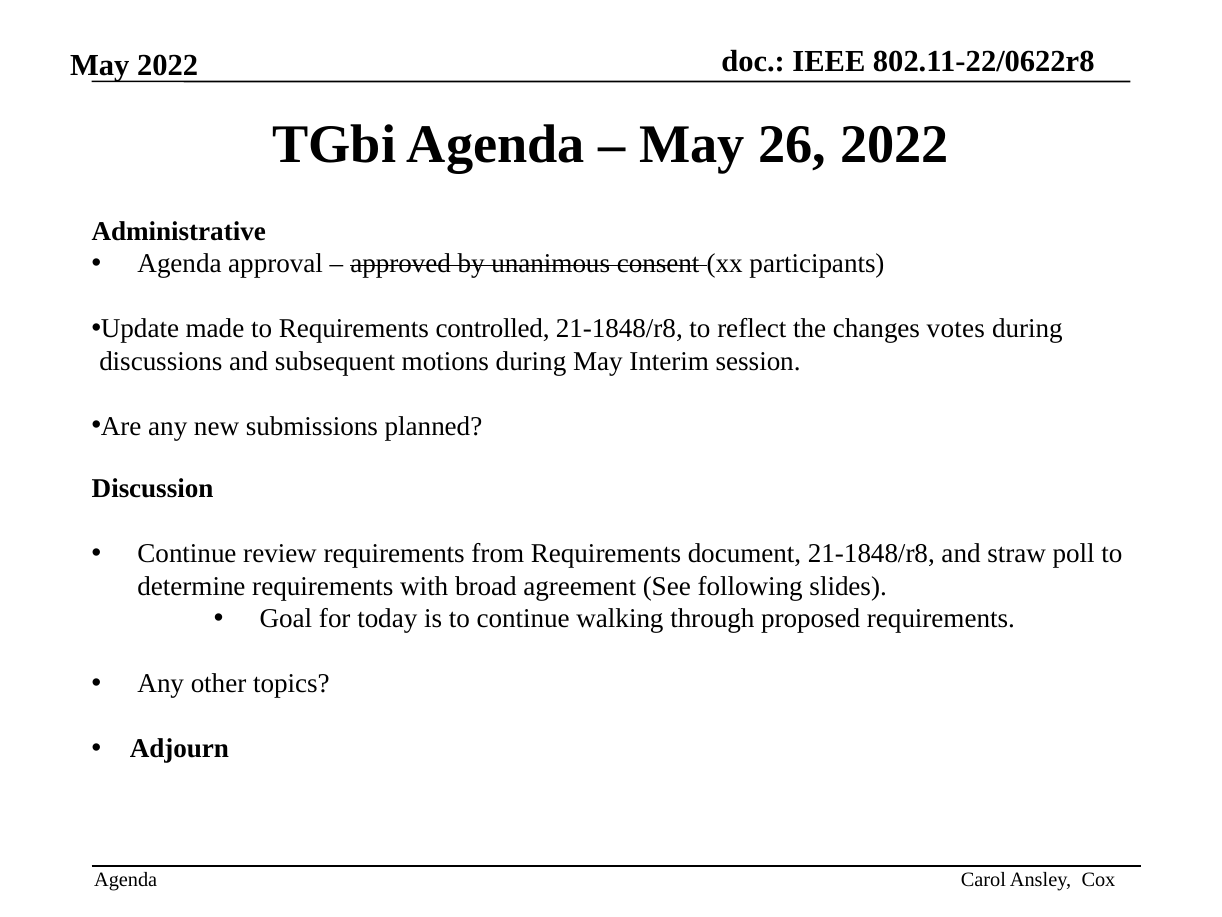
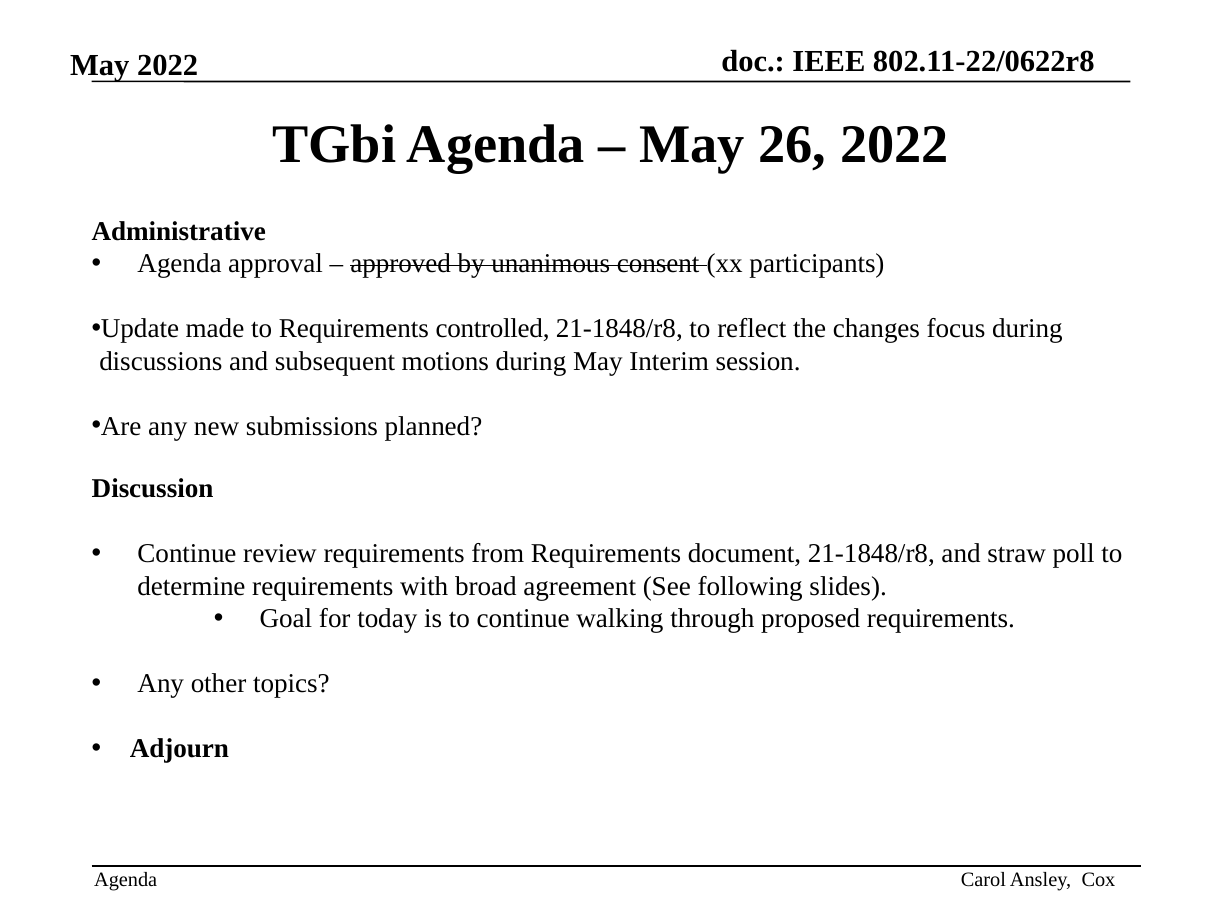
votes: votes -> focus
